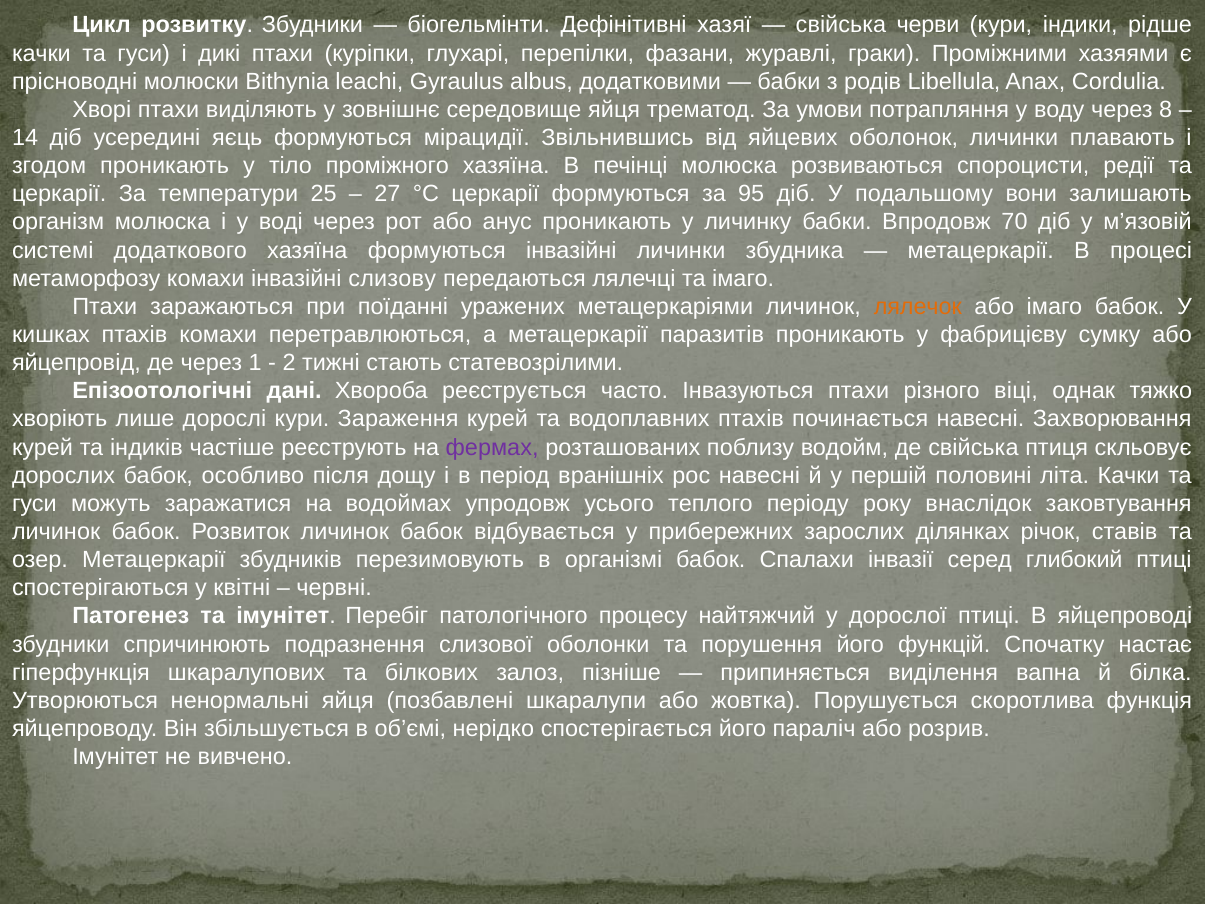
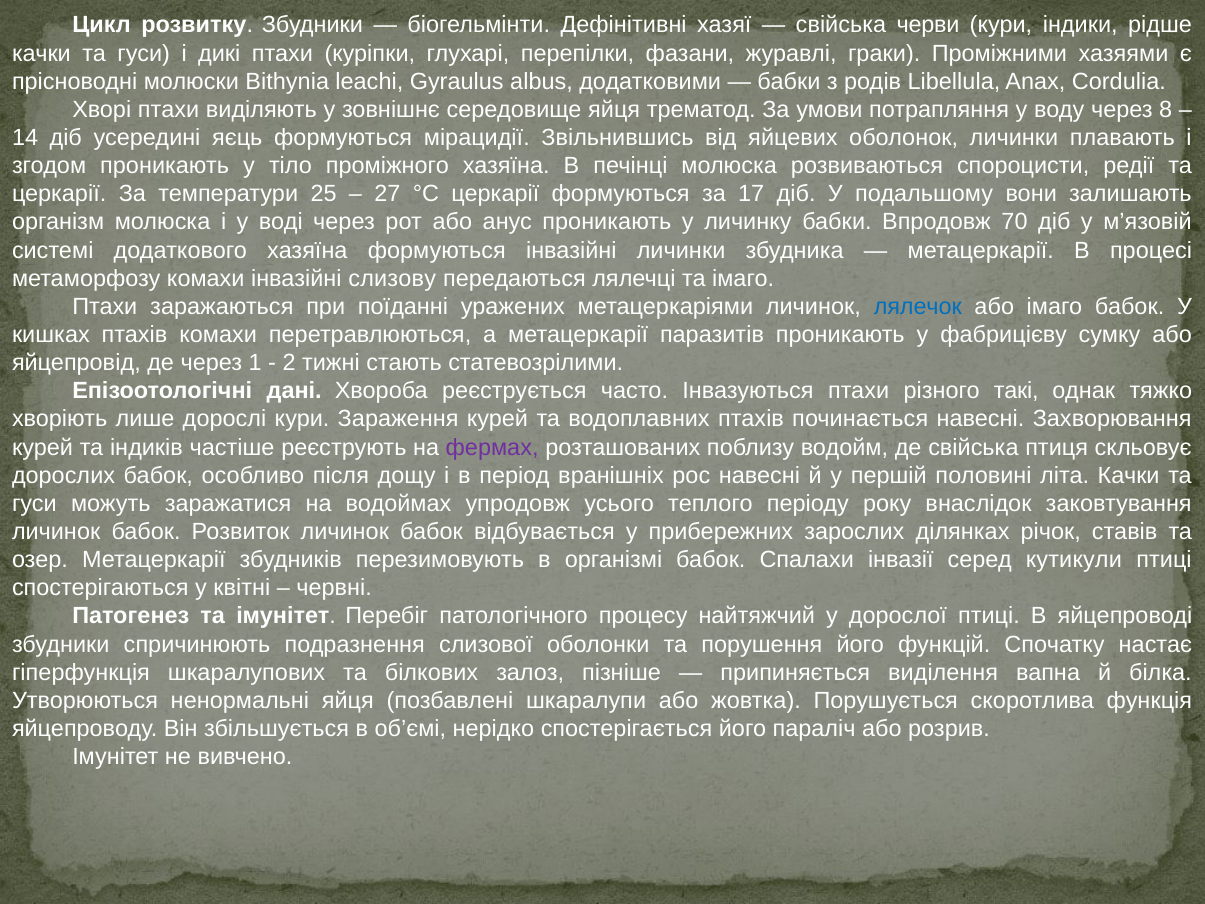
95: 95 -> 17
лялечок colour: orange -> blue
віці: віці -> такі
глибокий: глибокий -> кутикули
